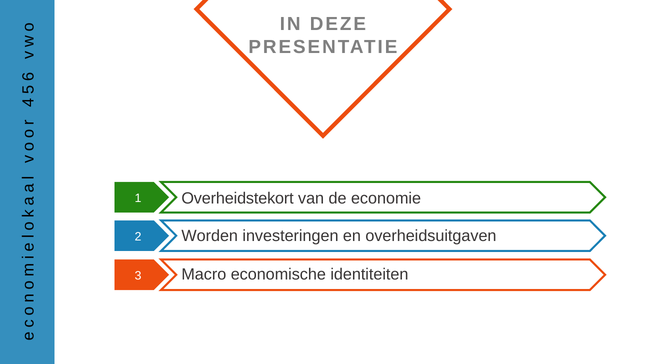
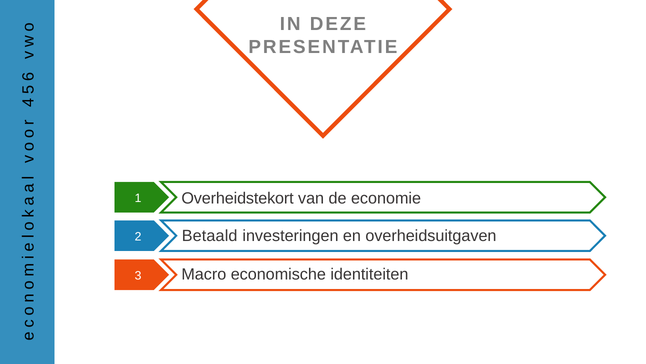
Worden: Worden -> Betaald
